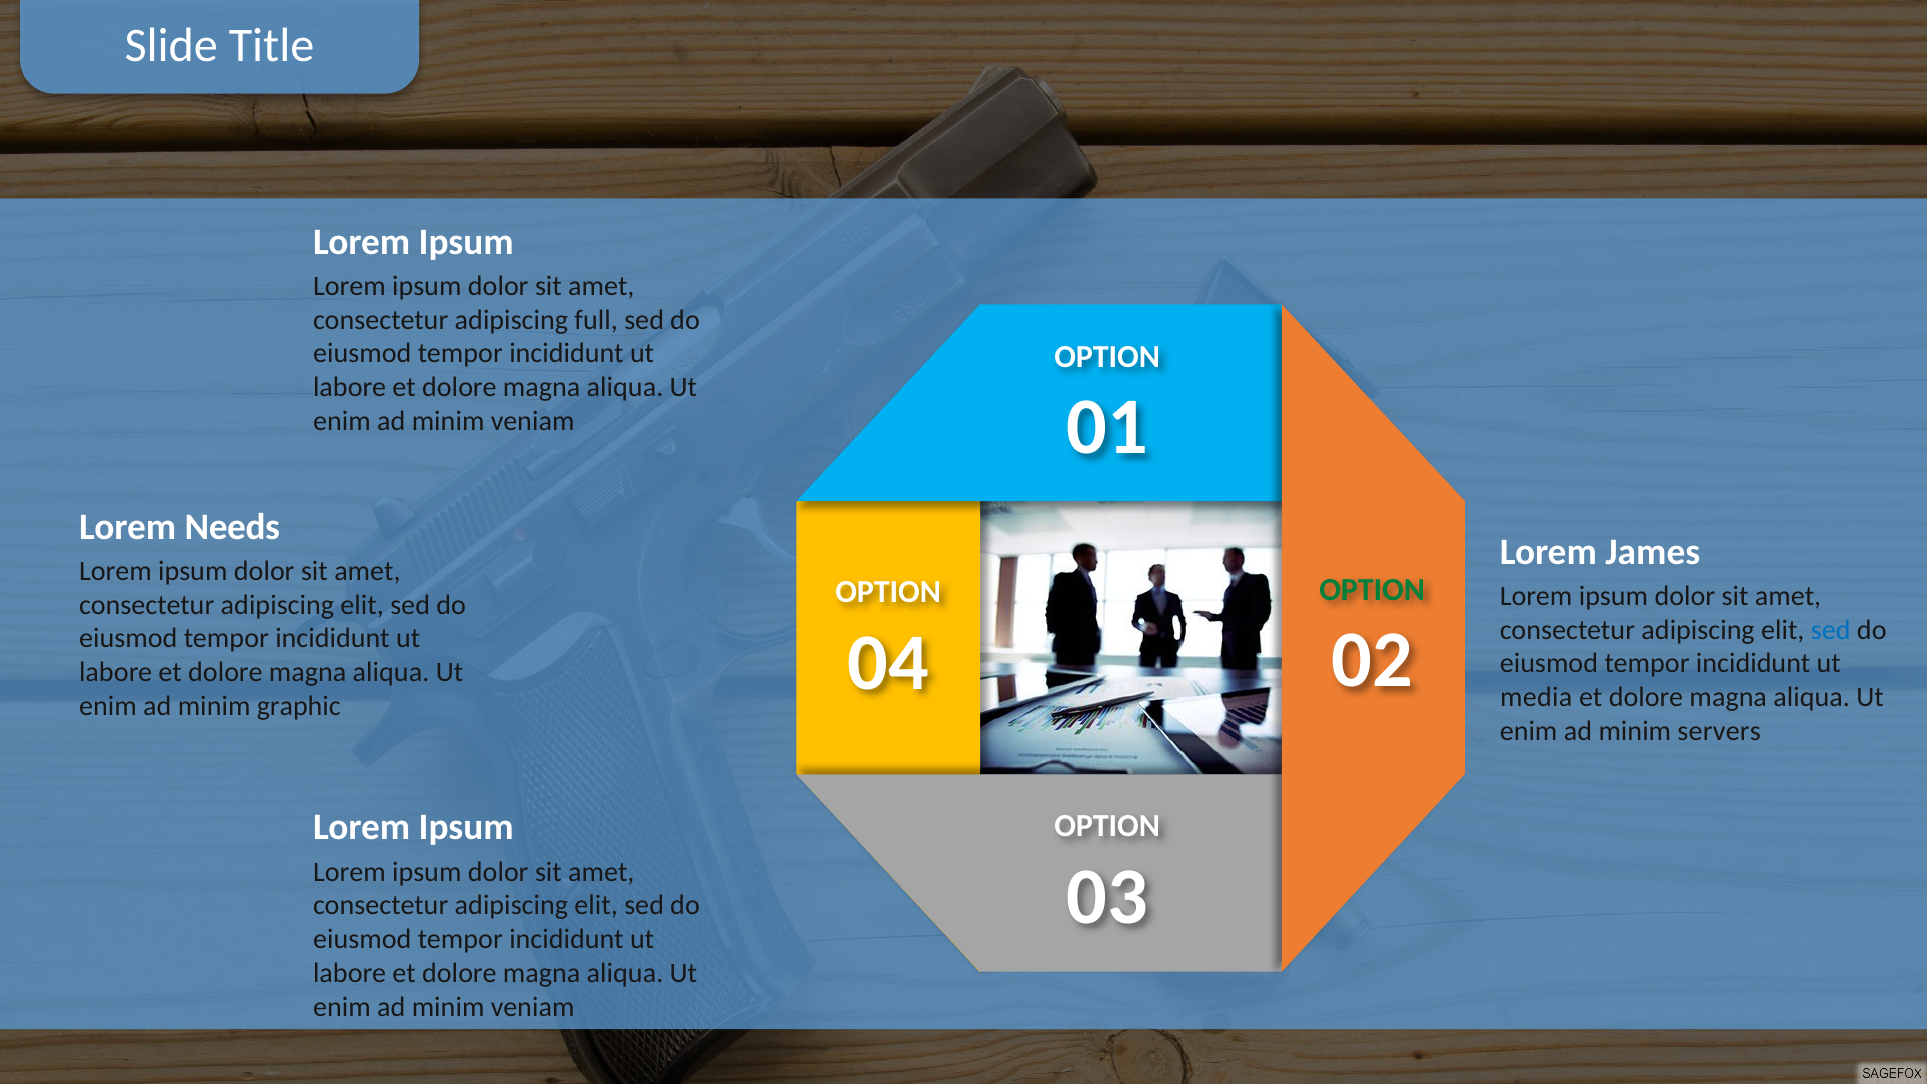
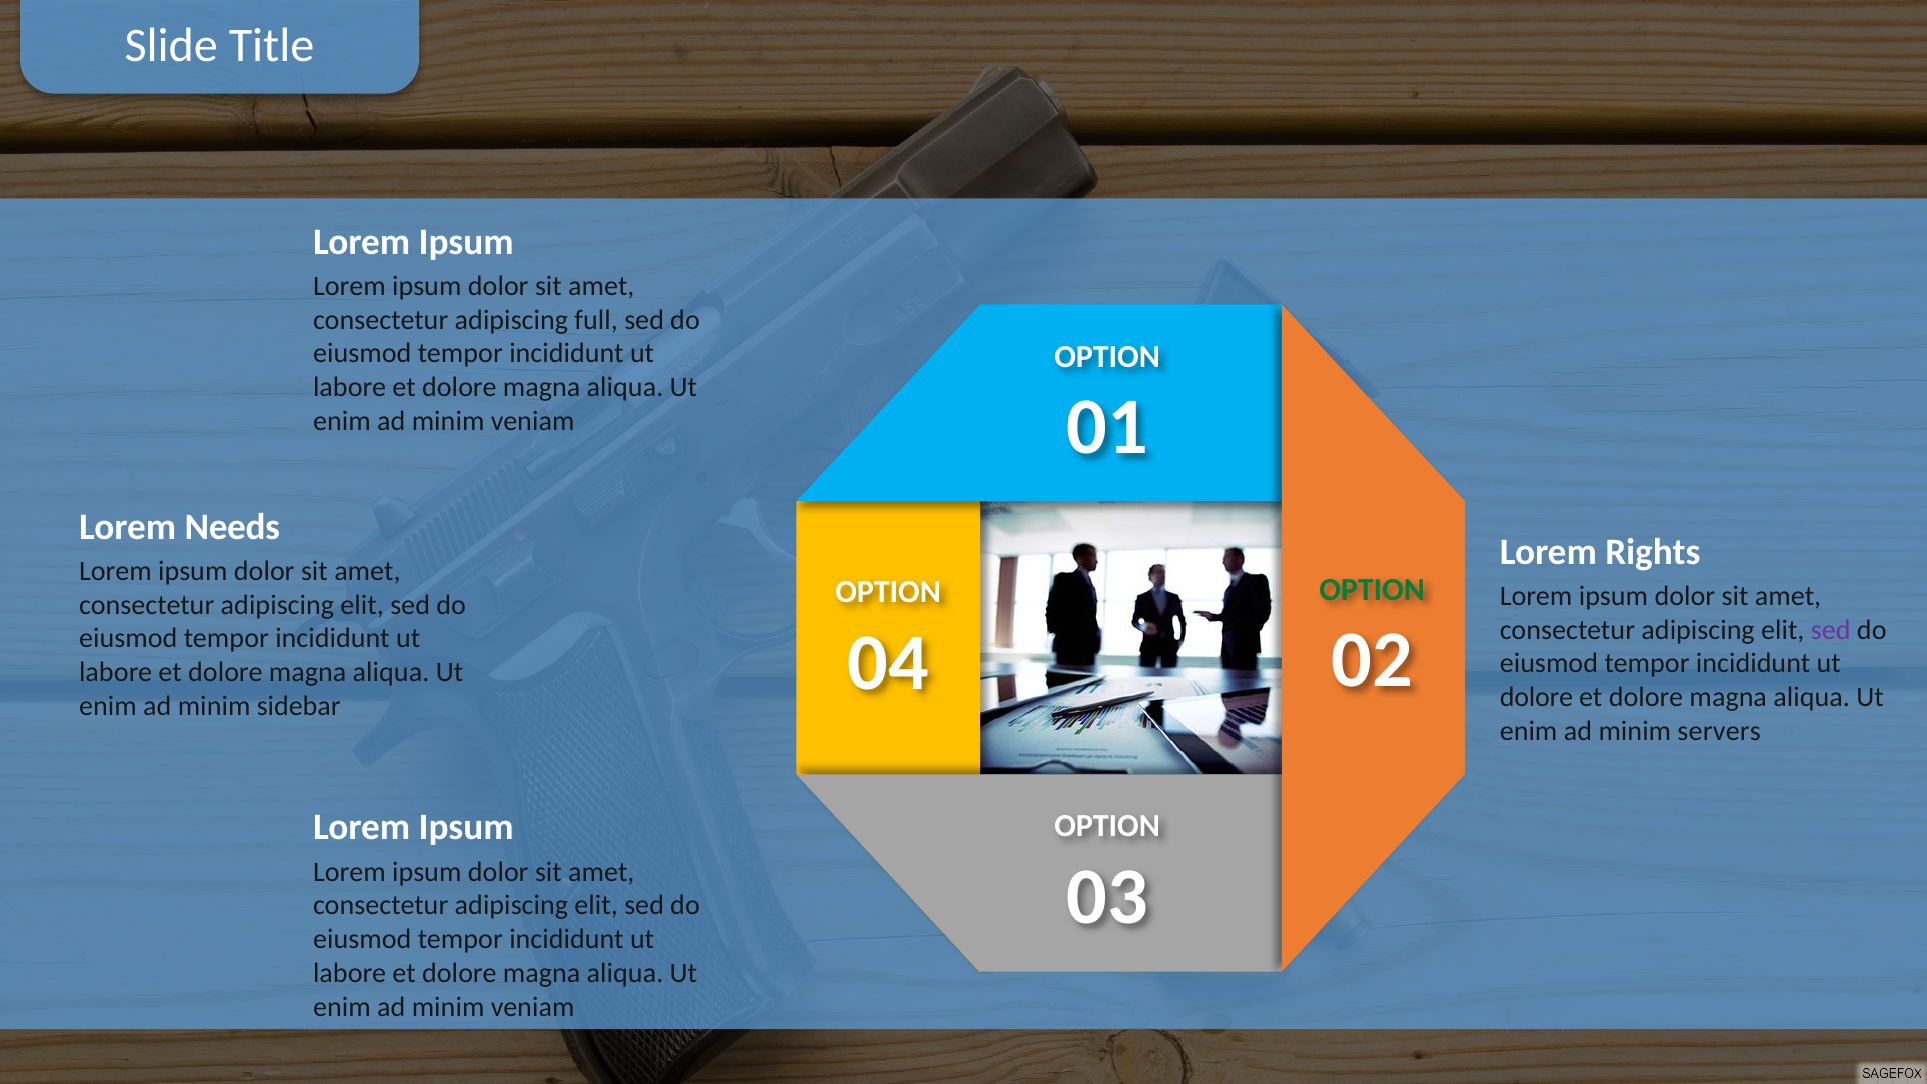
James: James -> Rights
sed at (1831, 630) colour: blue -> purple
media at (1536, 697): media -> dolore
graphic: graphic -> sidebar
